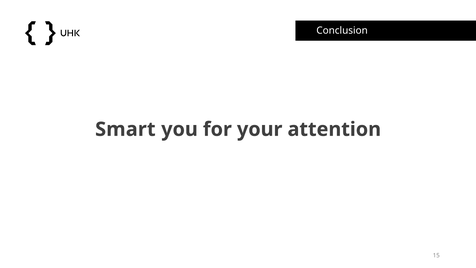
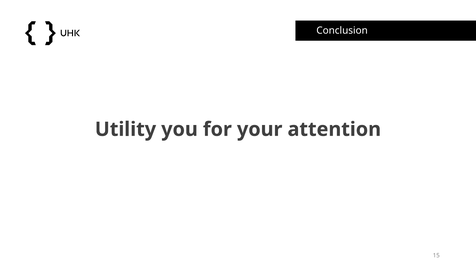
Smart: Smart -> Utility
